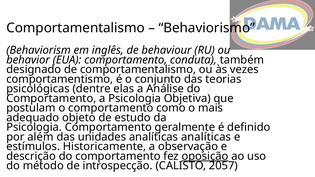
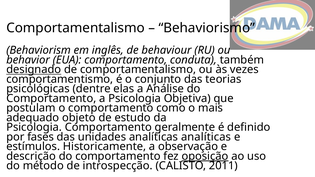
designado underline: none -> present
além: além -> fases
2057: 2057 -> 2011
